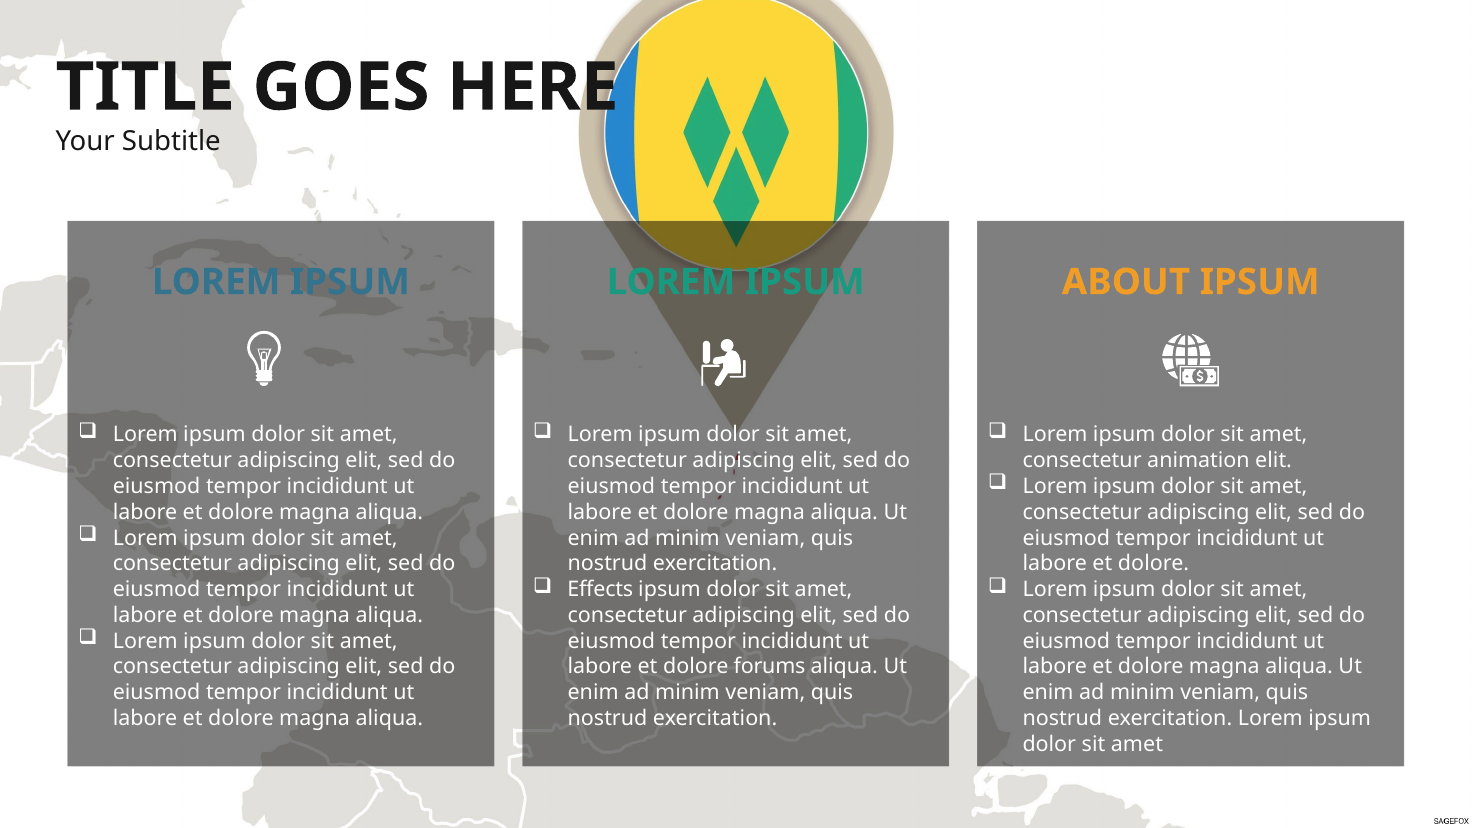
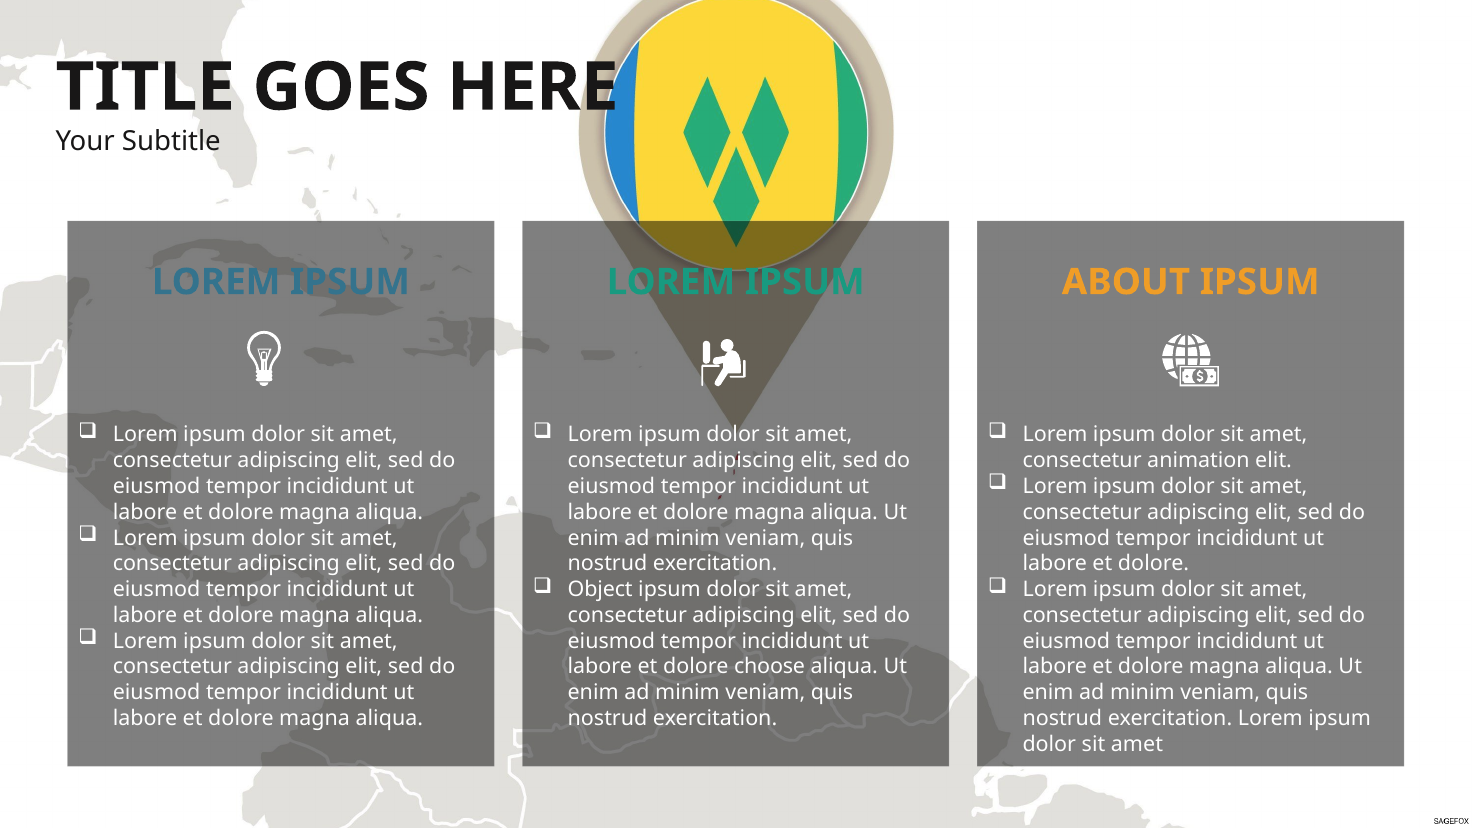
Effects: Effects -> Object
forums: forums -> choose
